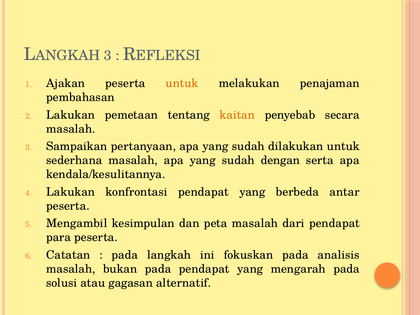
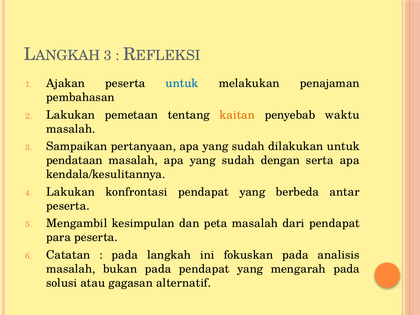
untuk at (182, 83) colour: orange -> blue
secara: secara -> waktu
sederhana: sederhana -> pendataan
